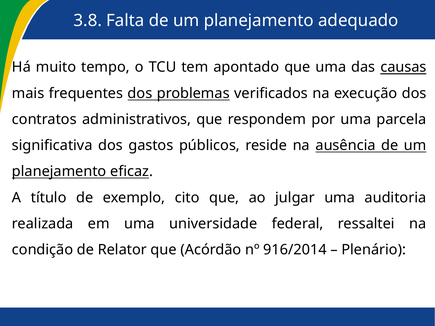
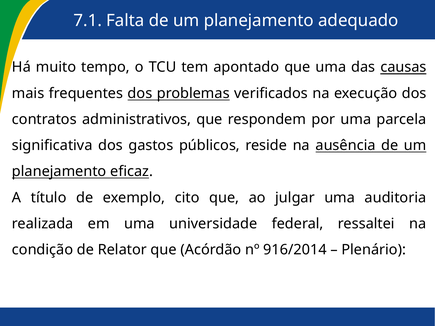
3.8: 3.8 -> 7.1
